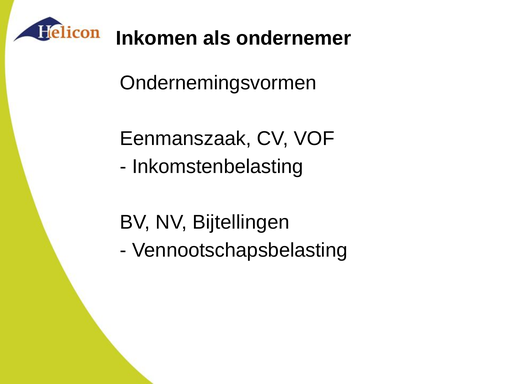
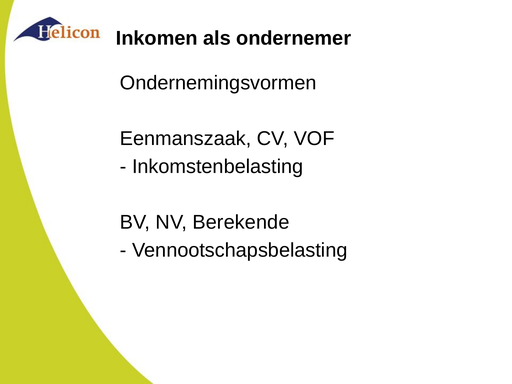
Bijtellingen: Bijtellingen -> Berekende
